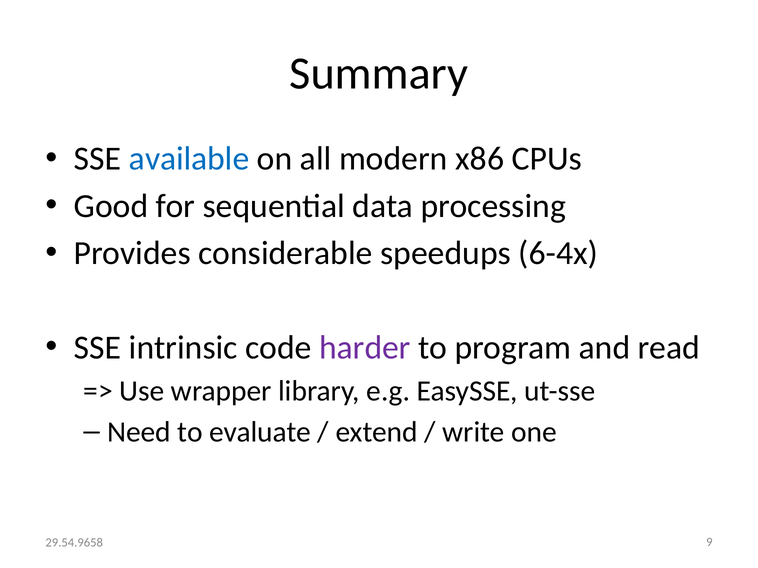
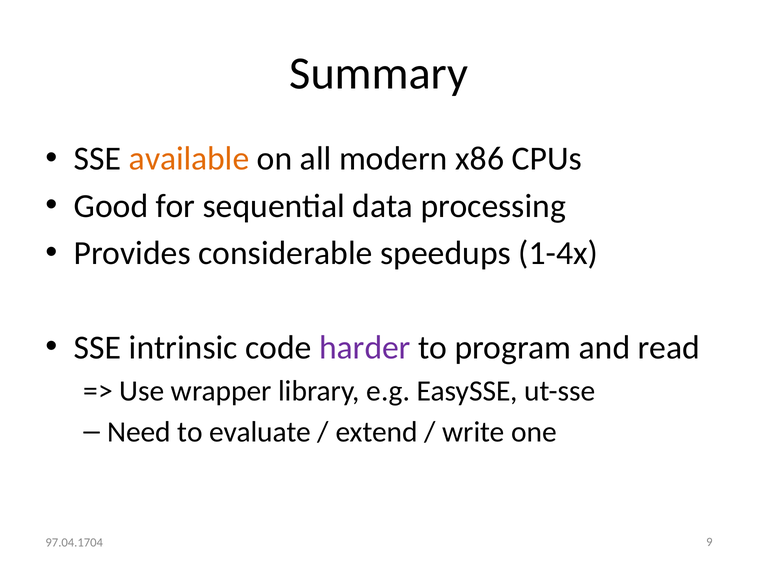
available colour: blue -> orange
6-4x: 6-4x -> 1-4x
29.54.9658: 29.54.9658 -> 97.04.1704
